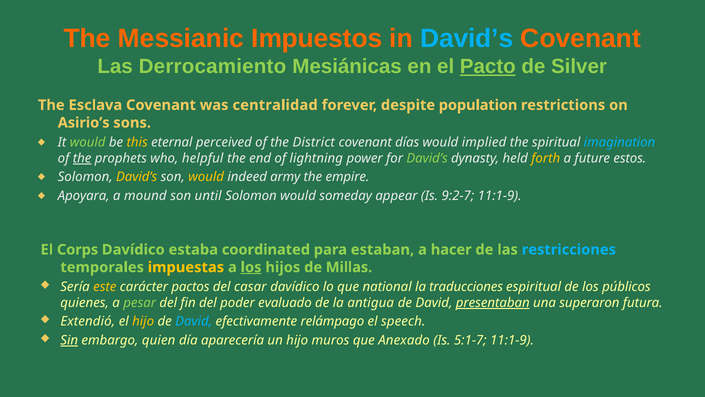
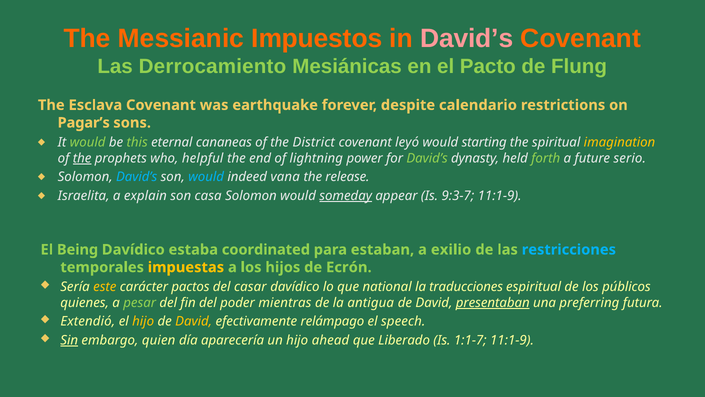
David’s at (467, 39) colour: light blue -> pink
Pacto underline: present -> none
Silver: Silver -> Flung
centralidad: centralidad -> earthquake
population: population -> calendario
Asirio’s: Asirio’s -> Pagar’s
this colour: yellow -> light green
perceived: perceived -> cananeas
días: días -> leyó
implied: implied -> starting
imagination colour: light blue -> yellow
forth colour: yellow -> light green
estos: estos -> serio
David’s at (137, 177) colour: yellow -> light blue
would at (206, 177) colour: yellow -> light blue
army: army -> vana
empire: empire -> release
Apoyara: Apoyara -> Israelita
mound: mound -> explain
until: until -> casa
someday underline: none -> present
9:2-7: 9:2-7 -> 9:3-7
Corps: Corps -> Being
hacer: hacer -> exilio
los at (251, 267) underline: present -> none
Millas: Millas -> Ecrón
evaluado: evaluado -> mientras
superaron: superaron -> preferring
David at (194, 321) colour: light blue -> yellow
muros: muros -> ahead
Anexado: Anexado -> Liberado
5:1-7: 5:1-7 -> 1:1-7
